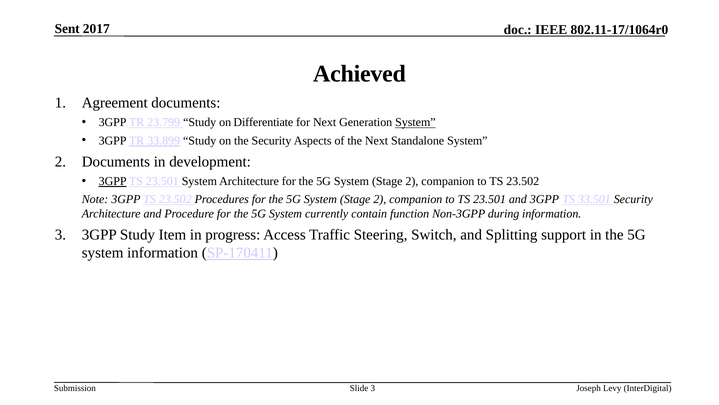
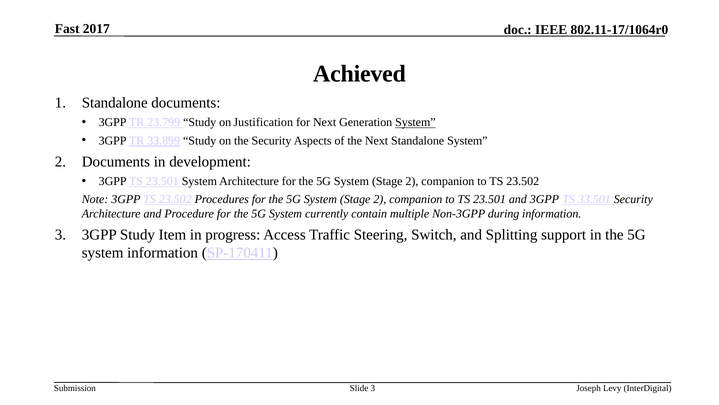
Sent: Sent -> Fast
Agreement at (115, 103): Agreement -> Standalone
Differentiate: Differentiate -> Justification
3GPP at (113, 181) underline: present -> none
function: function -> multiple
